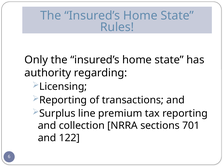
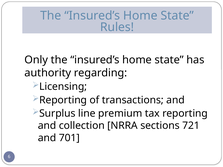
701: 701 -> 721
122: 122 -> 701
